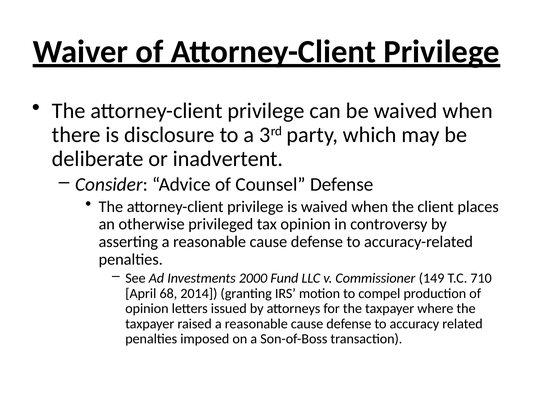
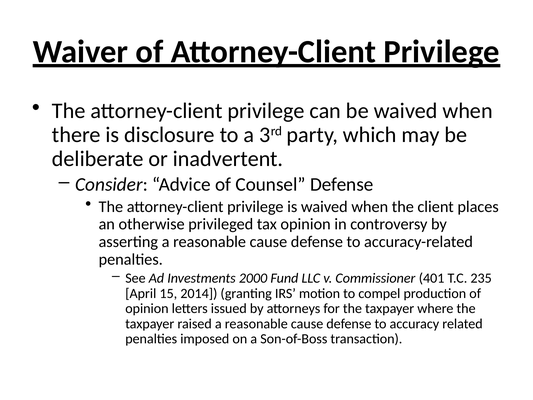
149: 149 -> 401
710: 710 -> 235
68: 68 -> 15
